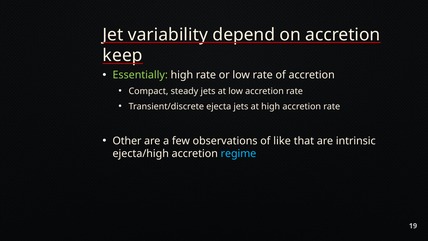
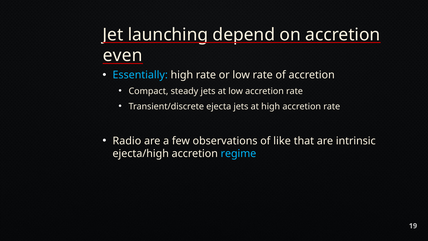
variability: variability -> launching
keep: keep -> even
Essentially colour: light green -> light blue
Other: Other -> Radio
